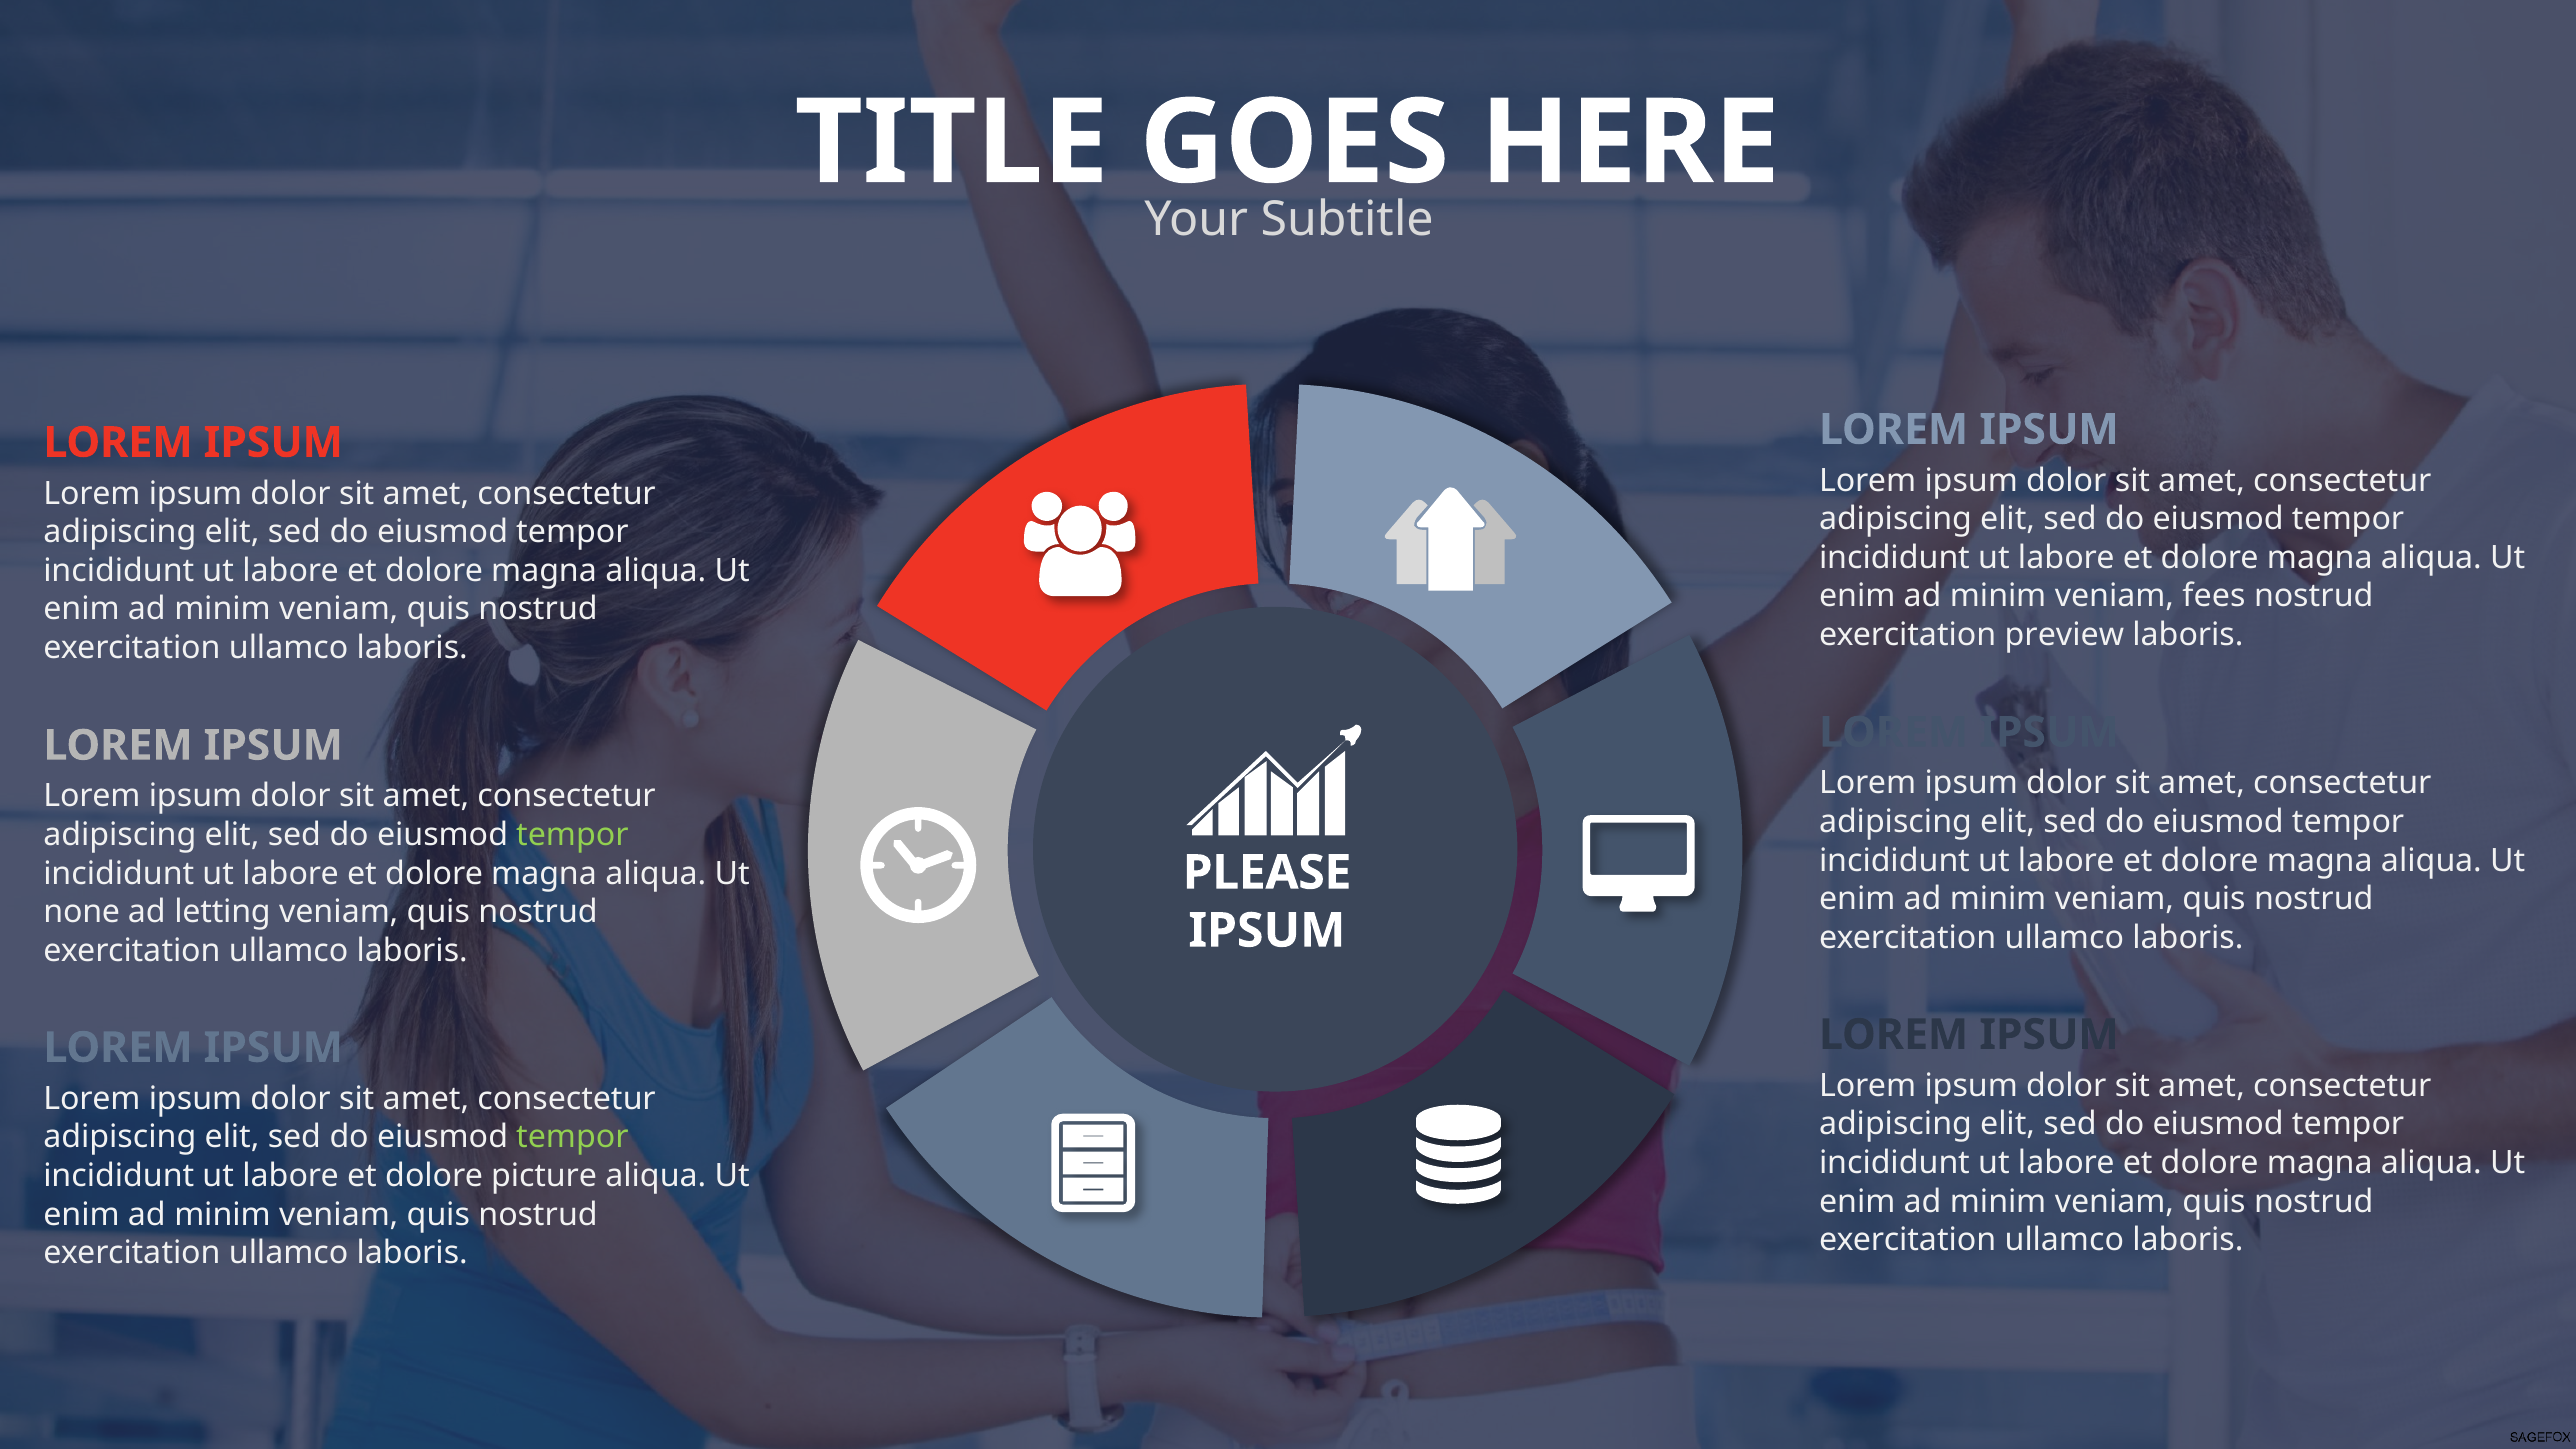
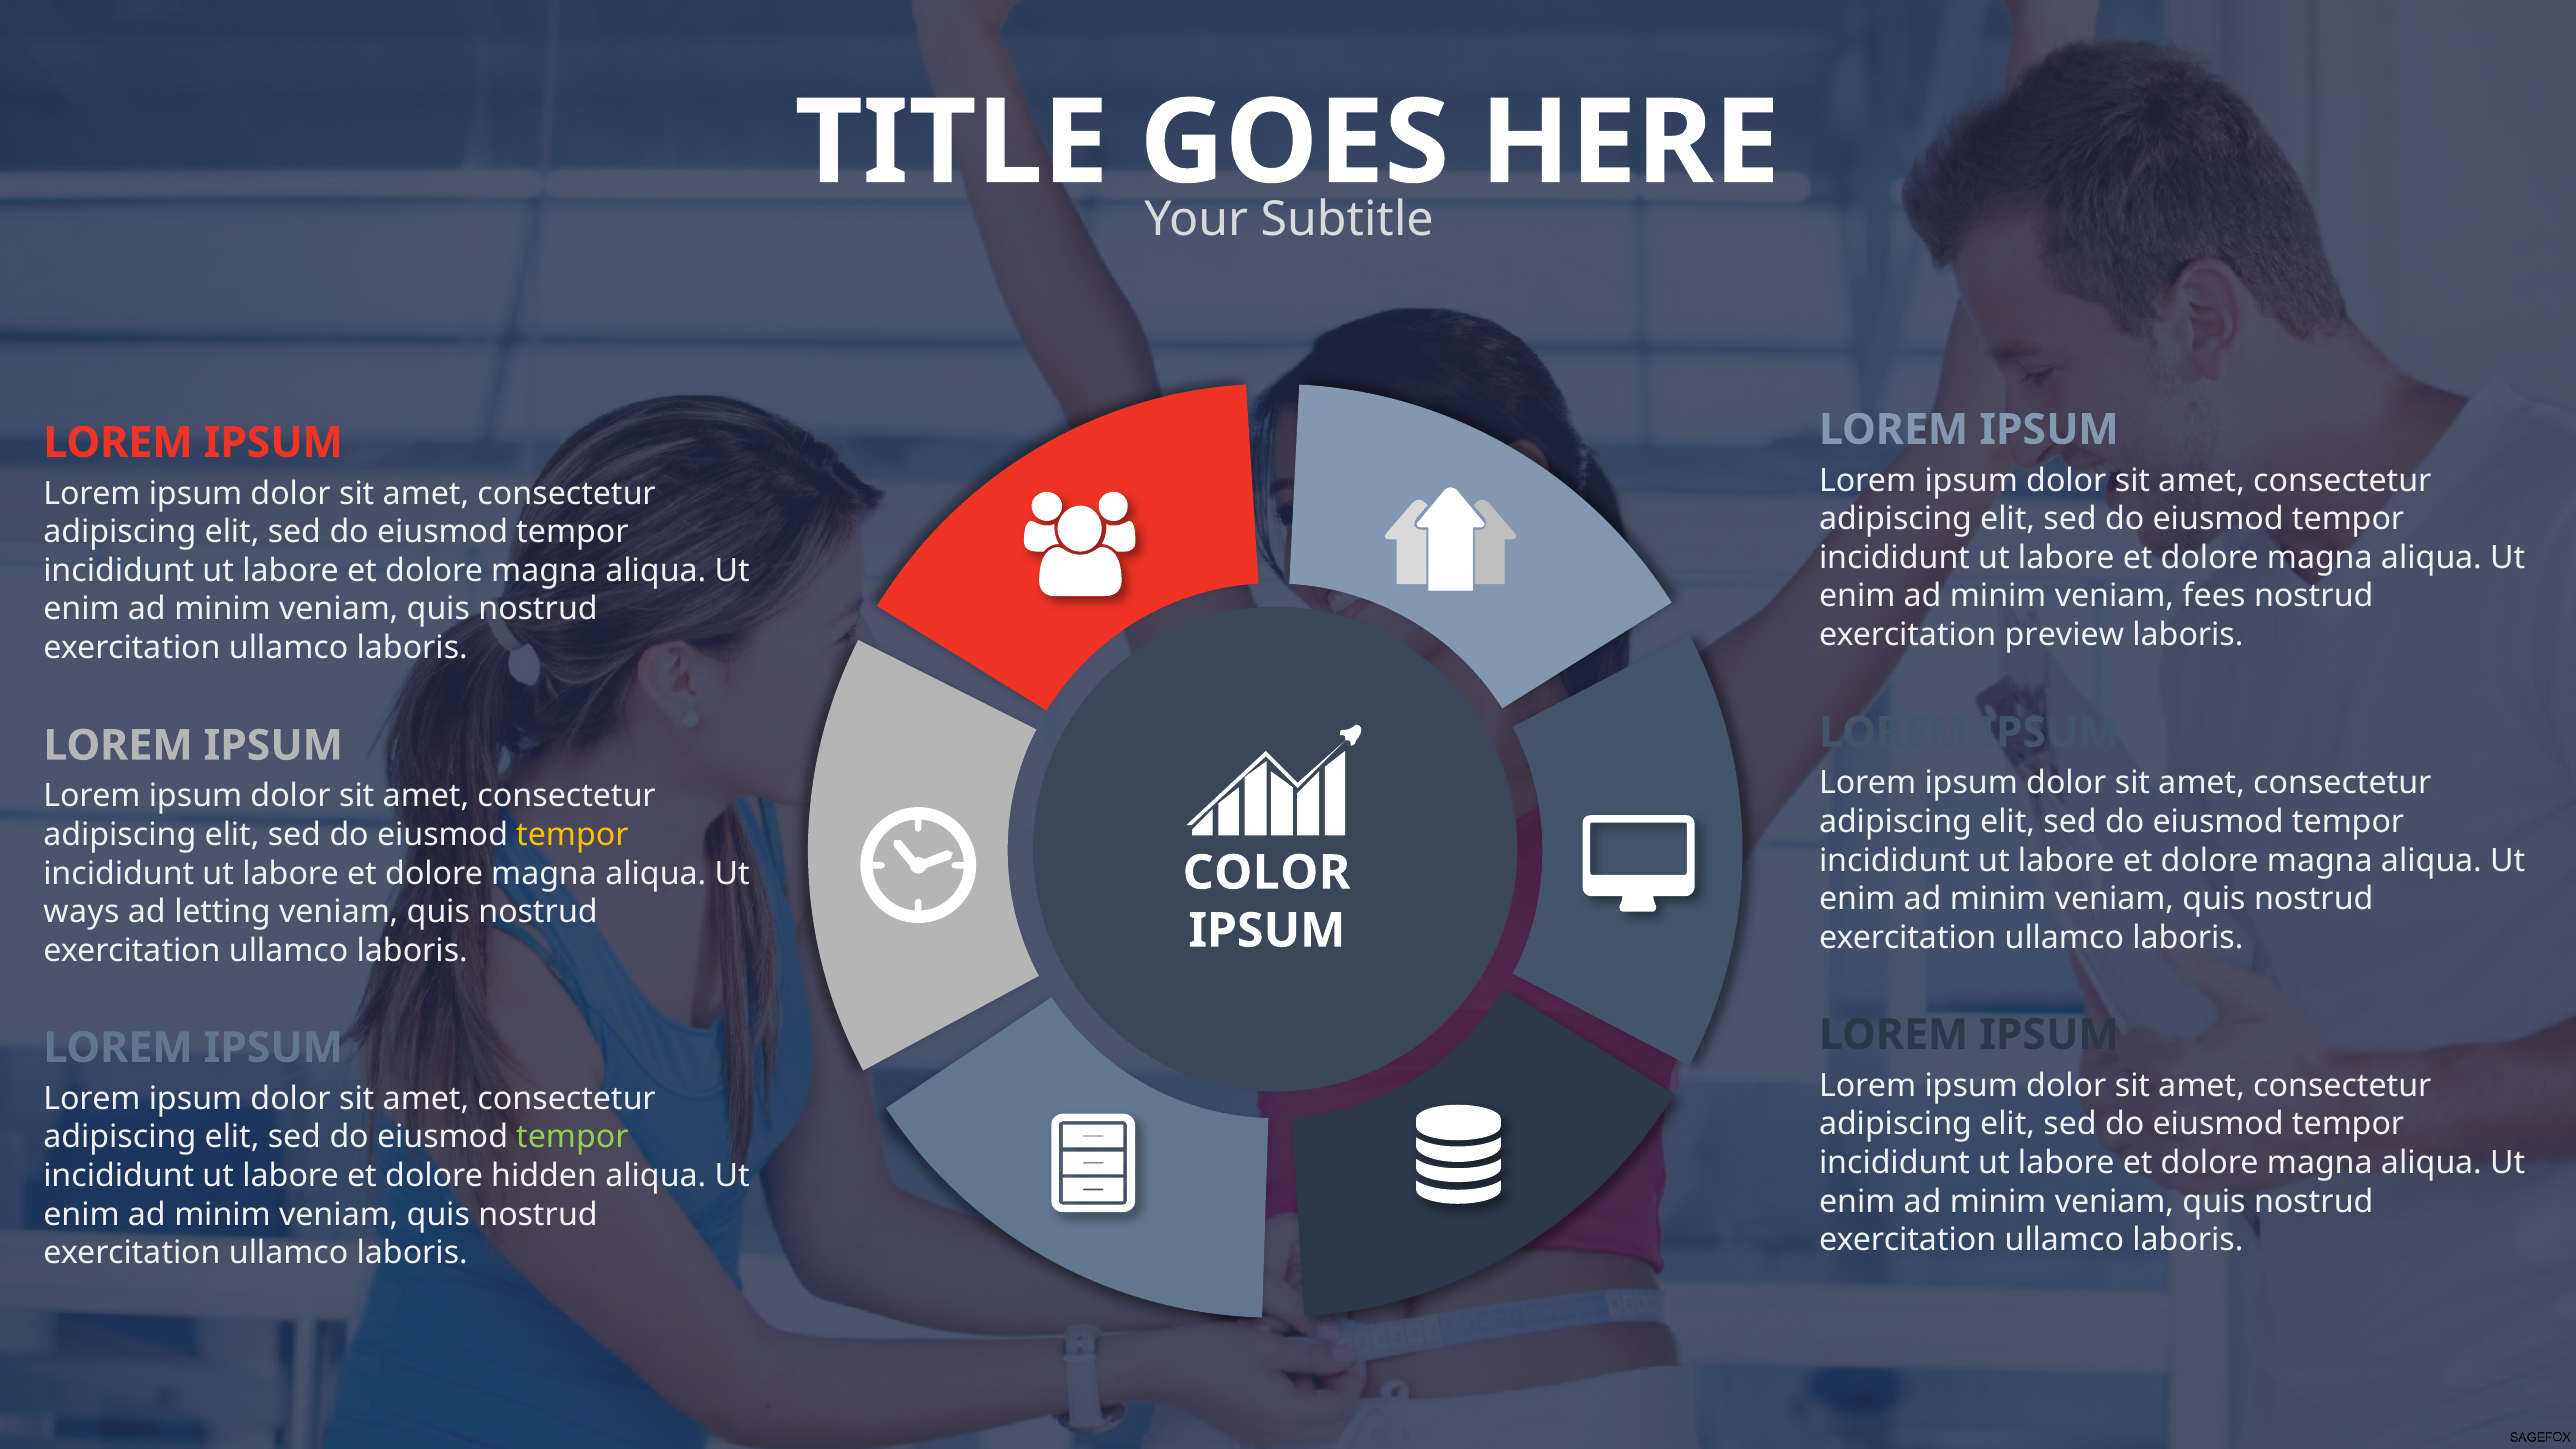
tempor at (572, 835) colour: light green -> yellow
PLEASE: PLEASE -> COLOR
none: none -> ways
picture: picture -> hidden
